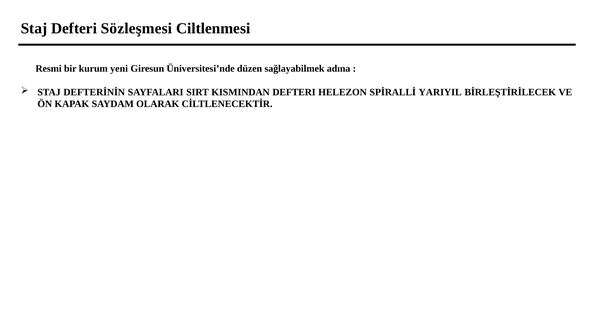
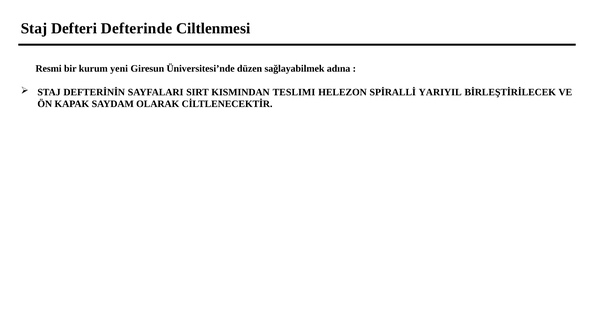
Sözleşmesi: Sözleşmesi -> Defterinde
KISMINDAN DEFTERI: DEFTERI -> TESLIMI
